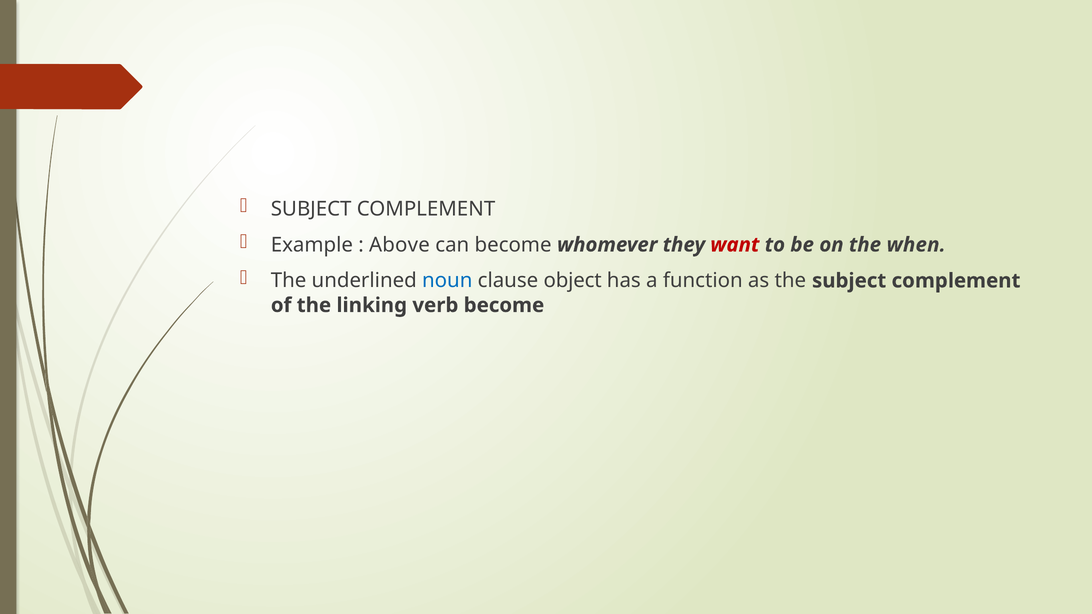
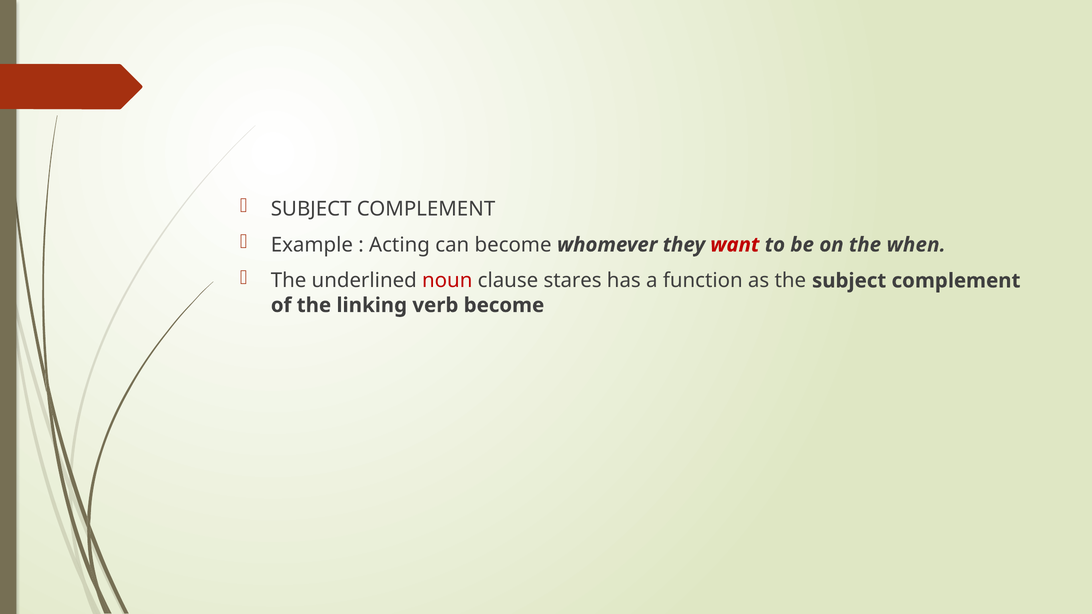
Above: Above -> Acting
noun colour: blue -> red
object: object -> stares
